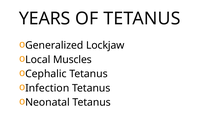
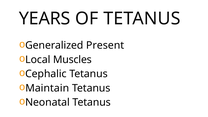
Lockjaw: Lockjaw -> Present
Infection: Infection -> Maintain
